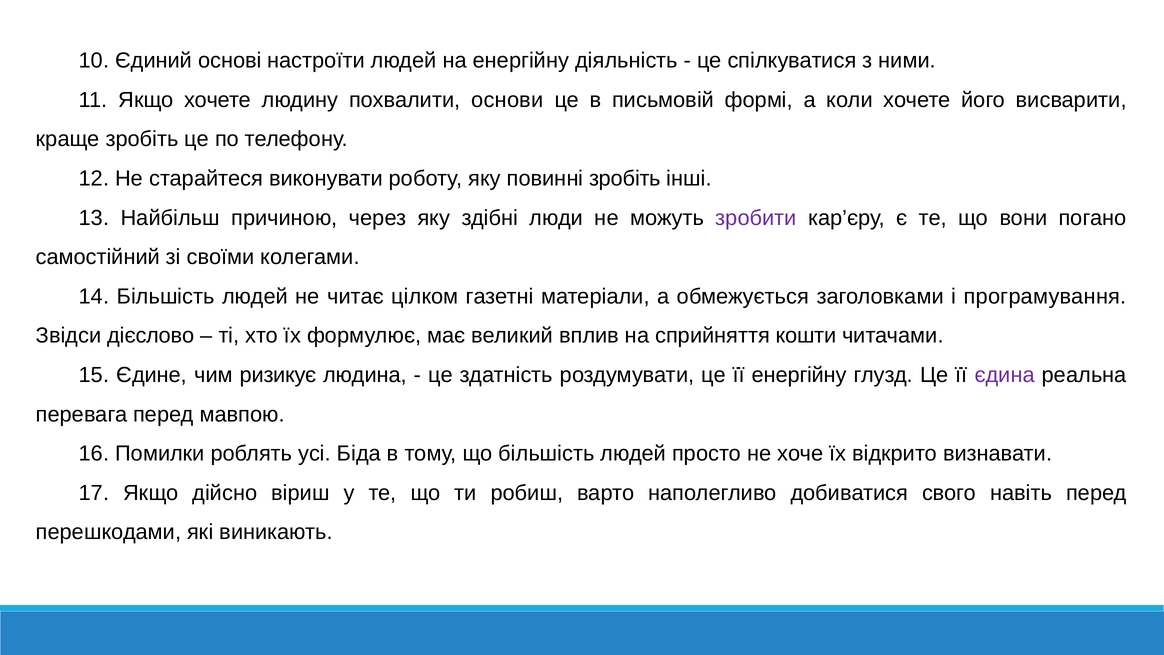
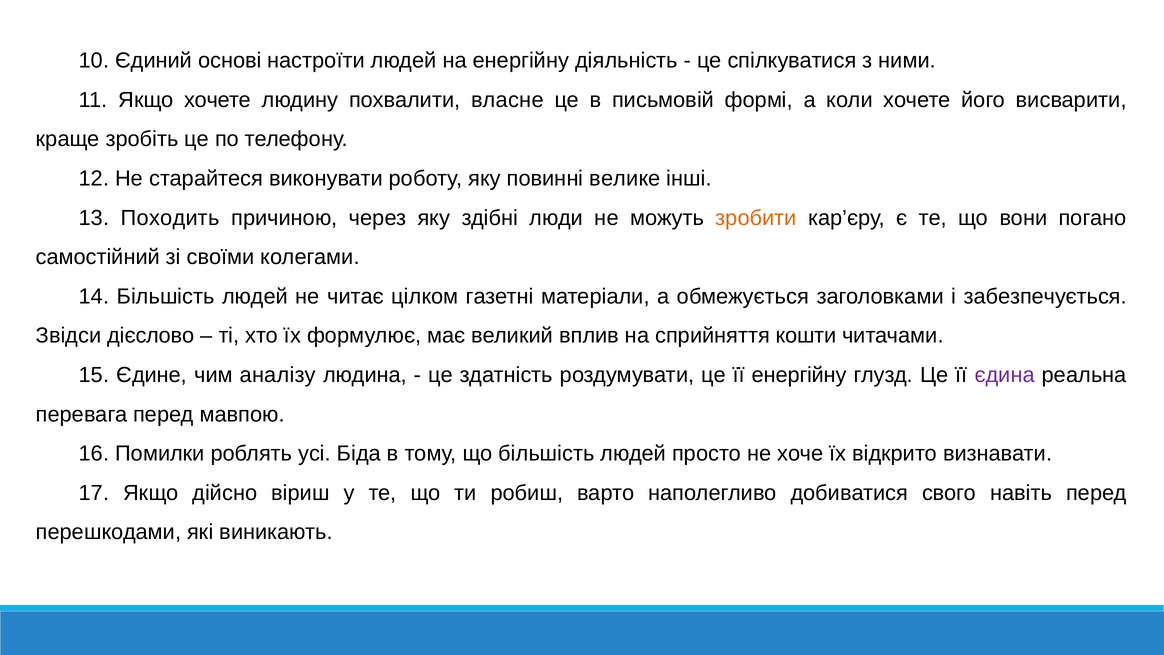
основи: основи -> власне
повинні зробіть: зробіть -> велике
Найбільш: Найбільш -> Походить
зробити colour: purple -> orange
програмування: програмування -> забезпечується
ризикує: ризикує -> аналізу
